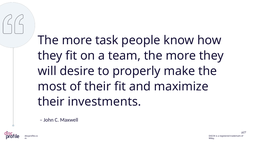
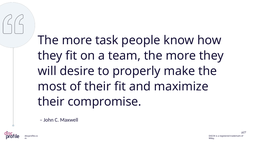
investments: investments -> compromise
